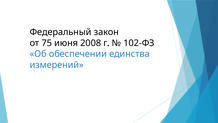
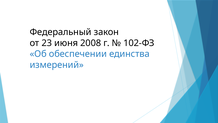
75: 75 -> 23
